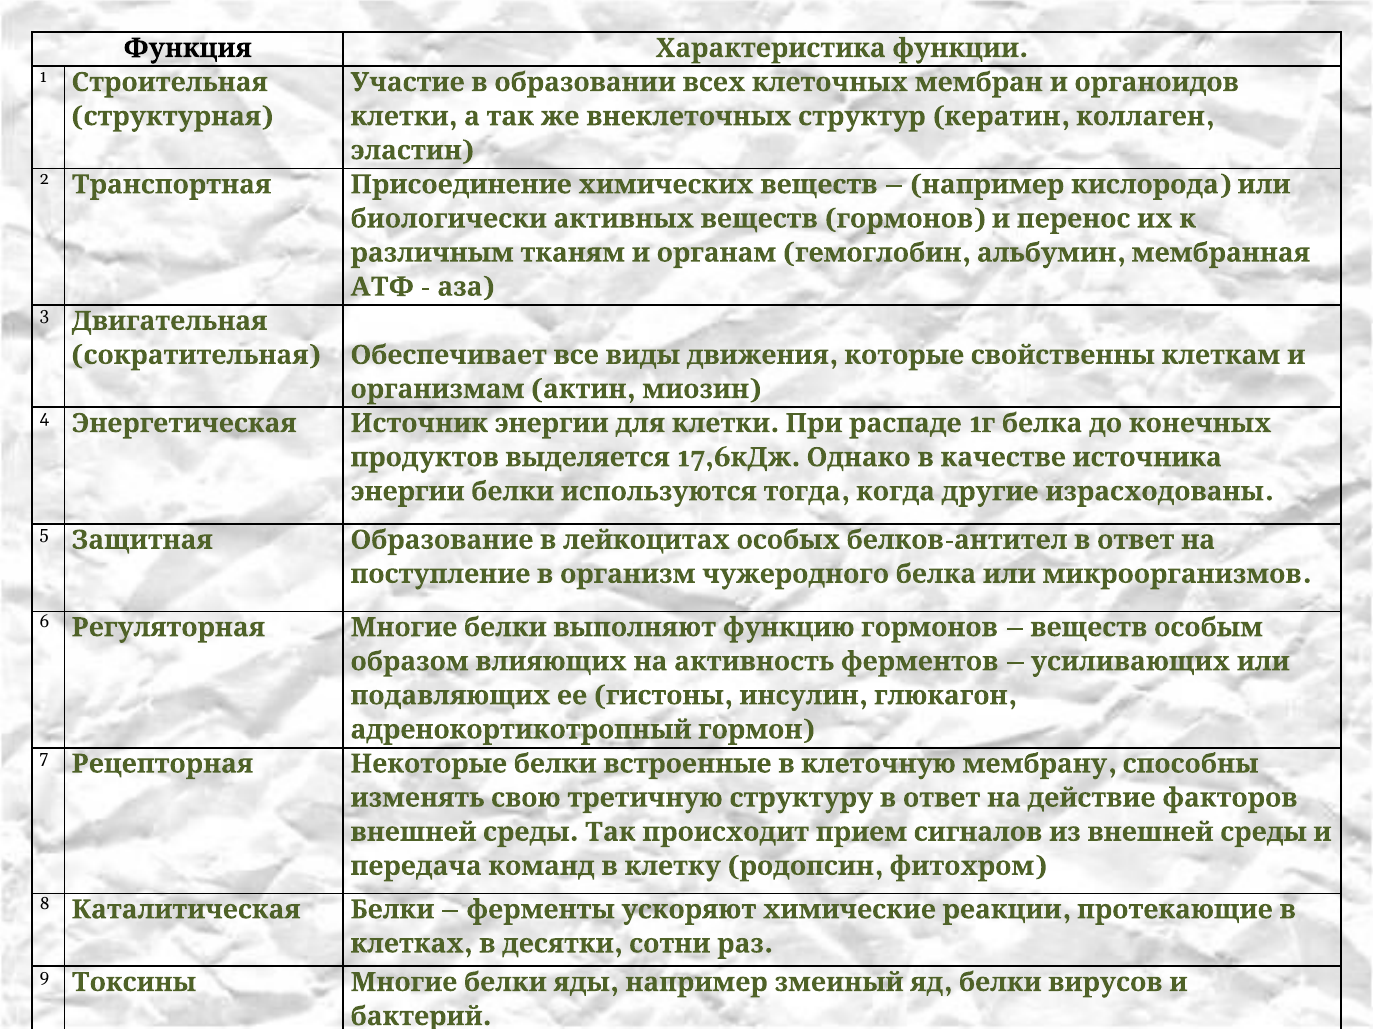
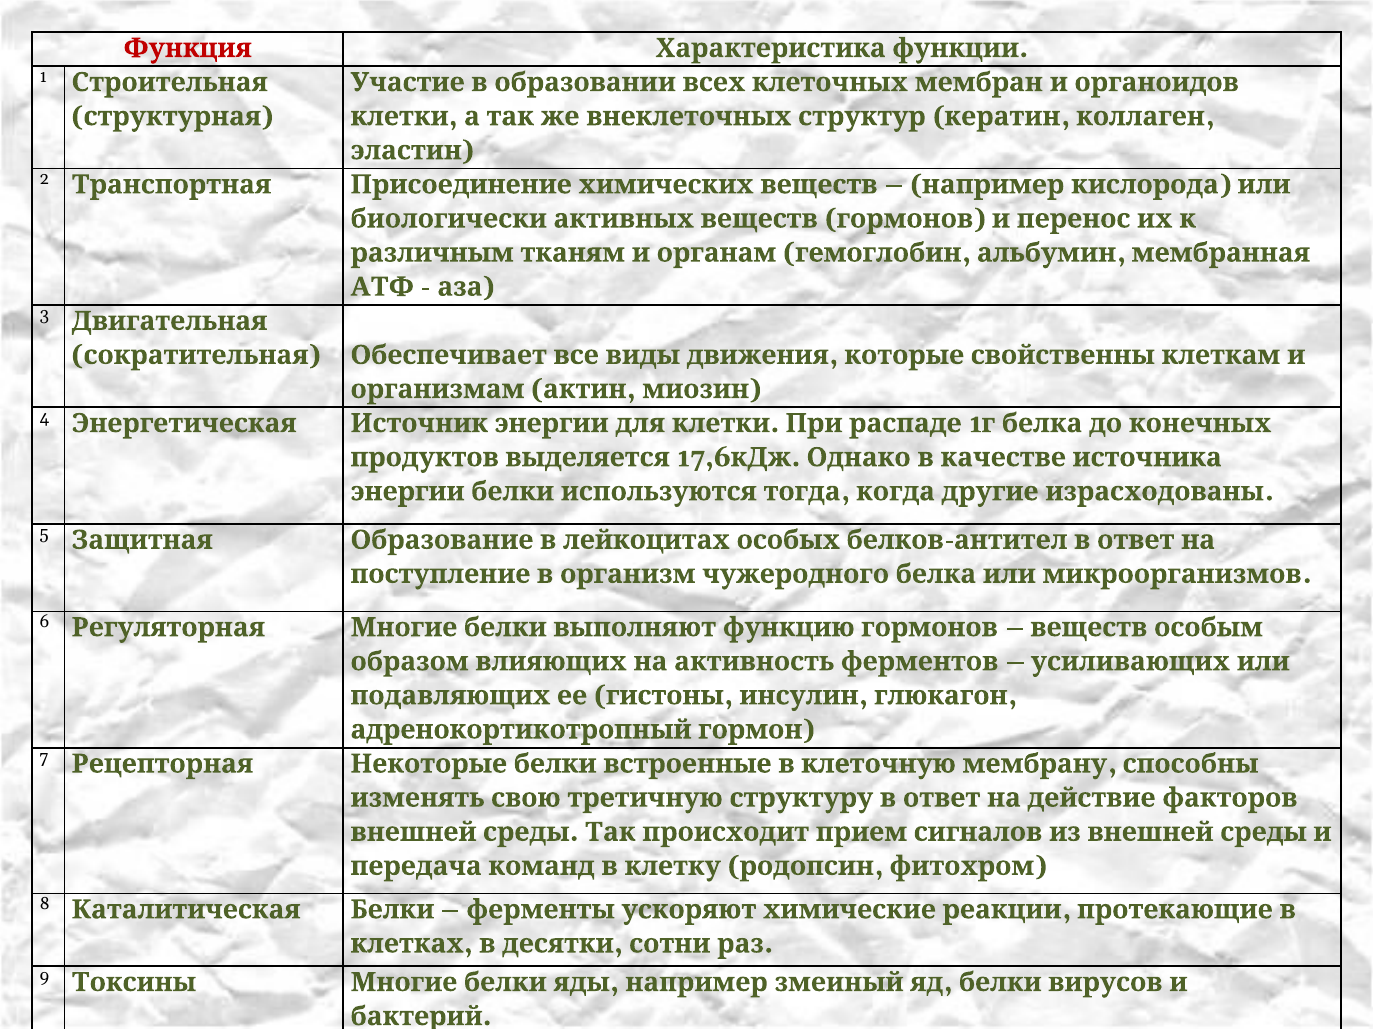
Функция colour: black -> red
